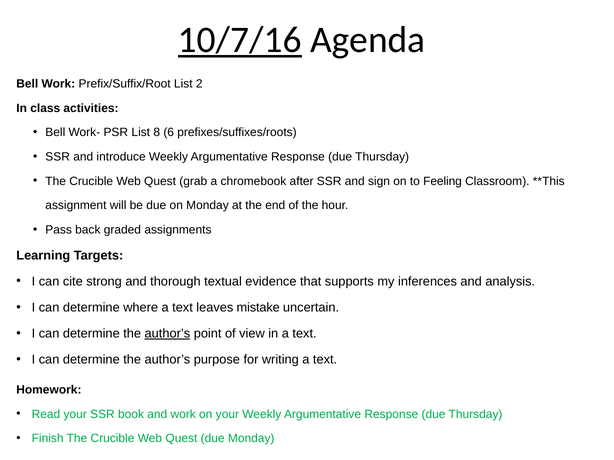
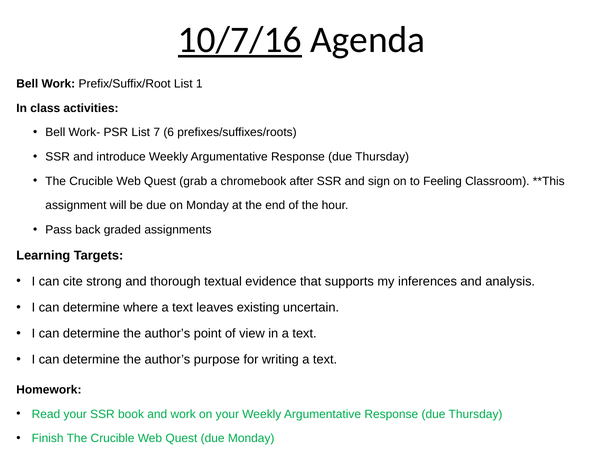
2: 2 -> 1
8: 8 -> 7
mistake: mistake -> existing
author’s at (167, 334) underline: present -> none
